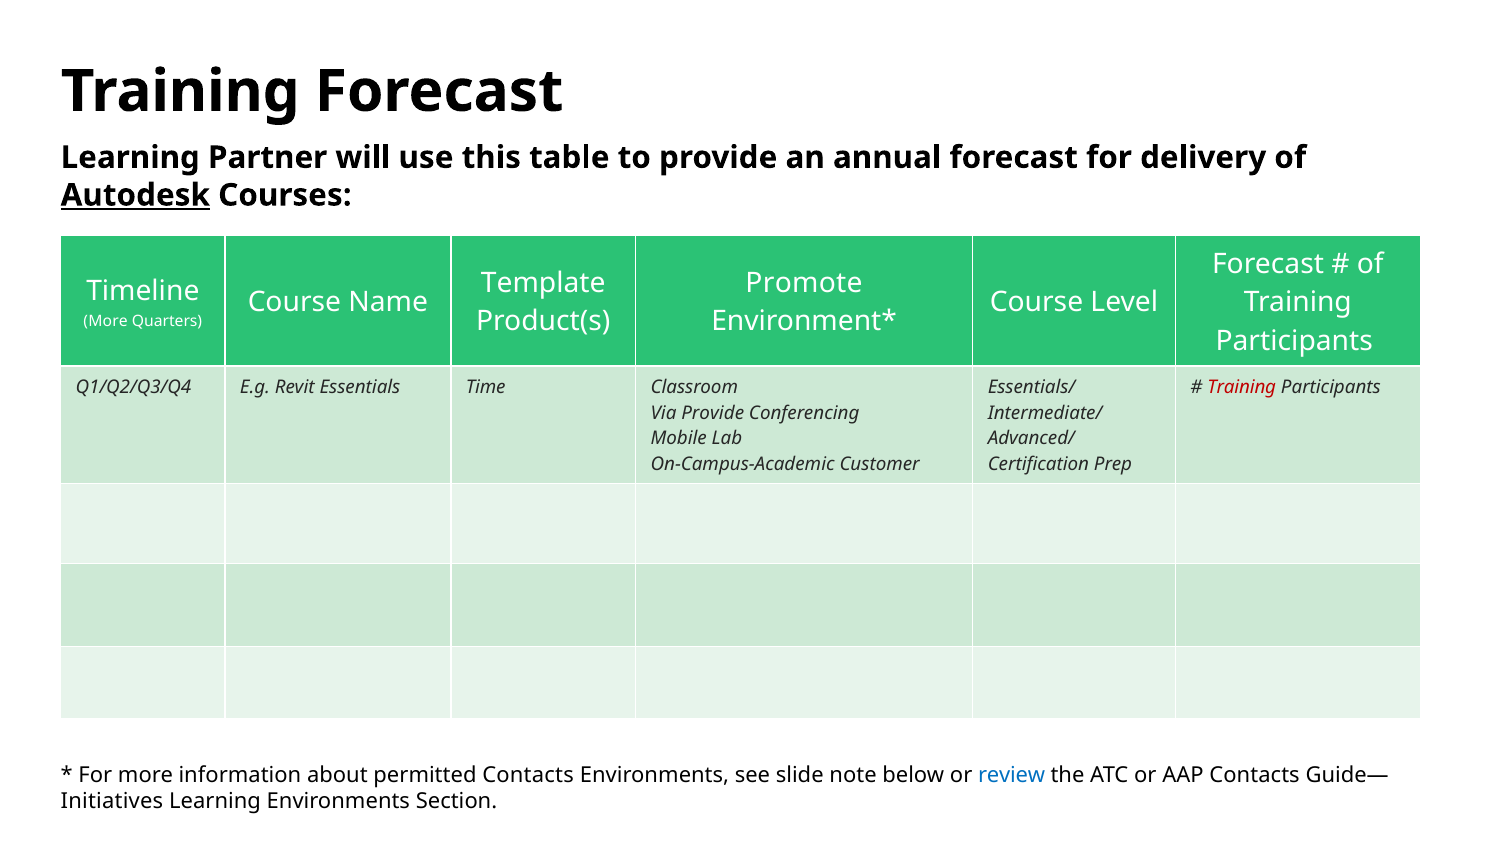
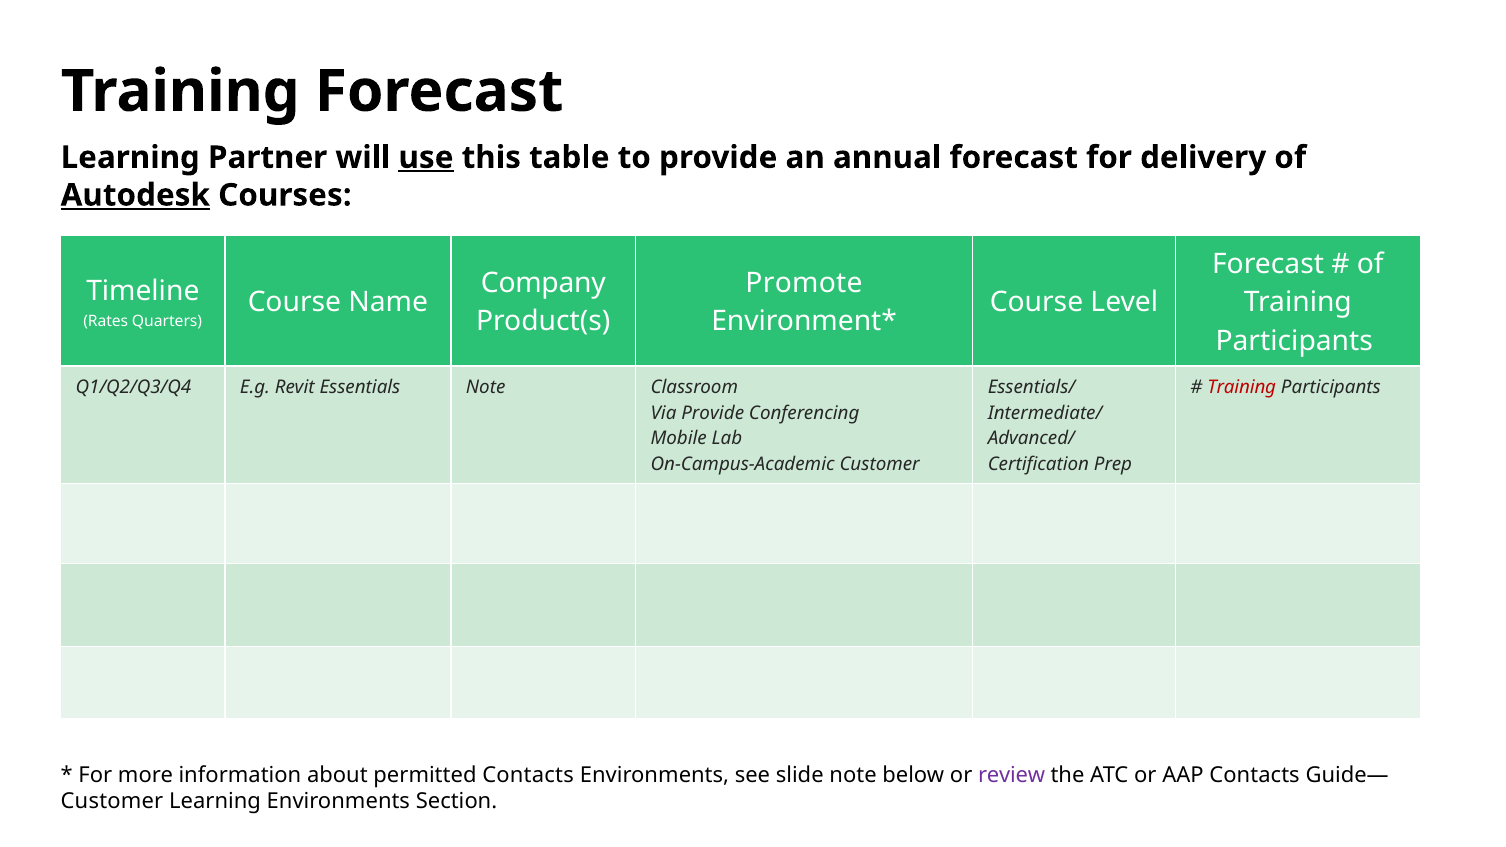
use underline: none -> present
Template: Template -> Company
More at (106, 321): More -> Rates
Essentials Time: Time -> Note
review colour: blue -> purple
Initiatives at (112, 801): Initiatives -> Customer
